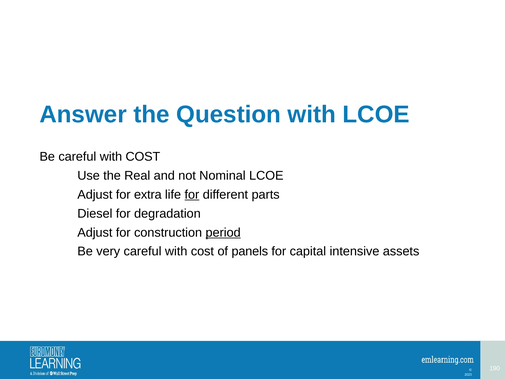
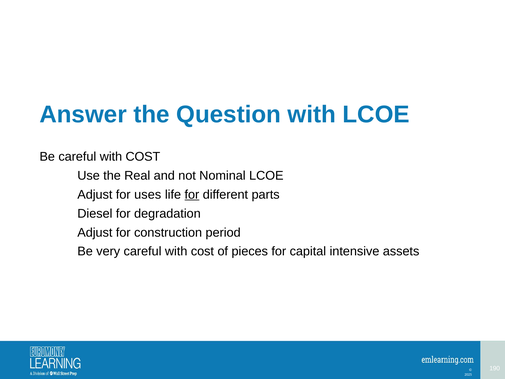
extra: extra -> uses
period underline: present -> none
panels: panels -> pieces
